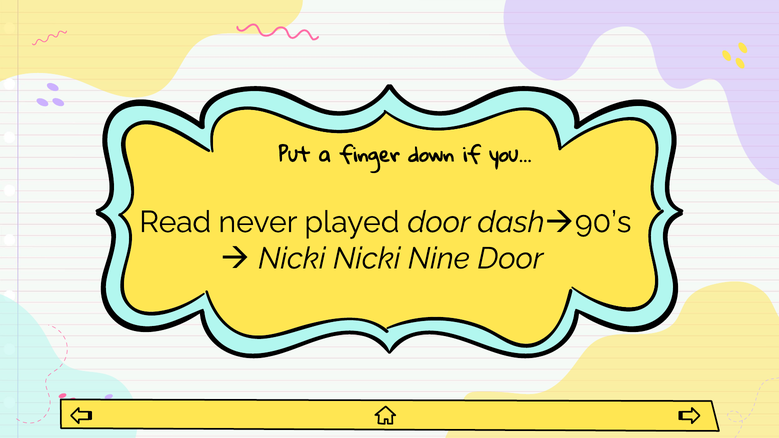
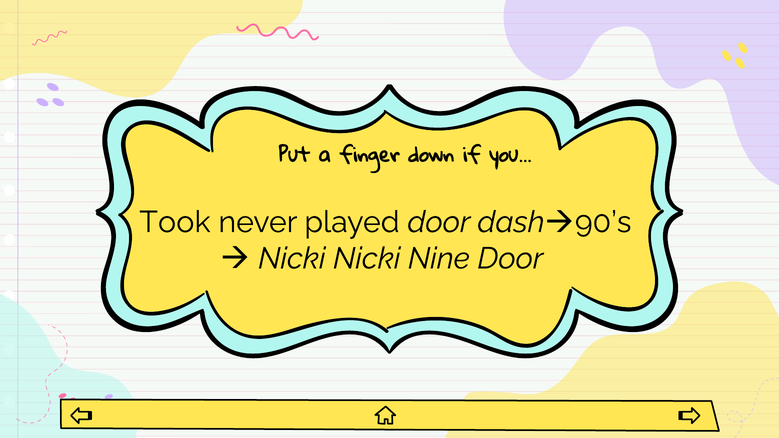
Read: Read -> Took
